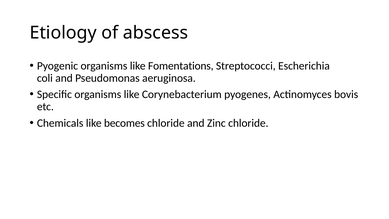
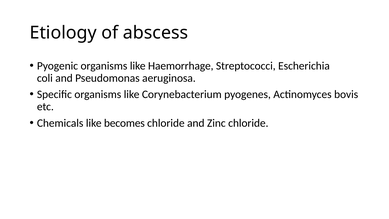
Fomentations: Fomentations -> Haemorrhage
